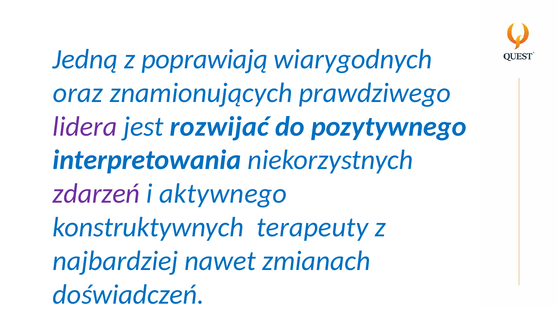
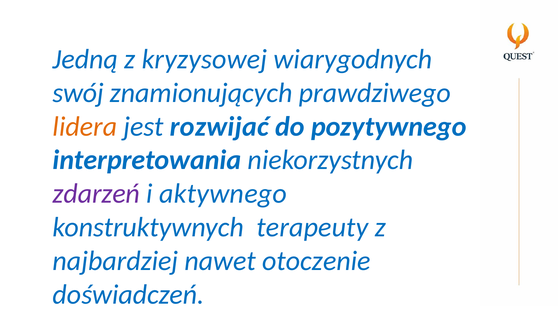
poprawiają: poprawiają -> kryzysowej
oraz: oraz -> swój
lidera colour: purple -> orange
zmianach: zmianach -> otoczenie
